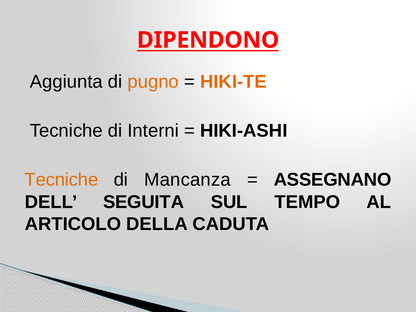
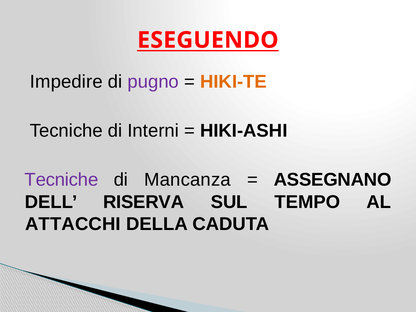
DIPENDONO: DIPENDONO -> ESEGUENDO
Aggiunta: Aggiunta -> Impedire
pugno colour: orange -> purple
Tecniche at (61, 180) colour: orange -> purple
SEGUITA: SEGUITA -> RISERVA
ARTICOLO: ARTICOLO -> ATTACCHI
